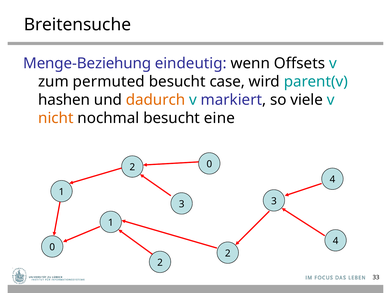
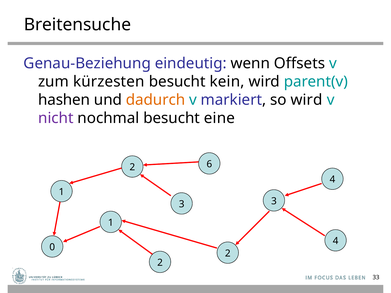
Menge-Beziehung: Menge-Beziehung -> Genau-Beziehung
permuted: permuted -> kürzesten
case: case -> kein
so viele: viele -> wird
nicht colour: orange -> purple
2 0: 0 -> 6
